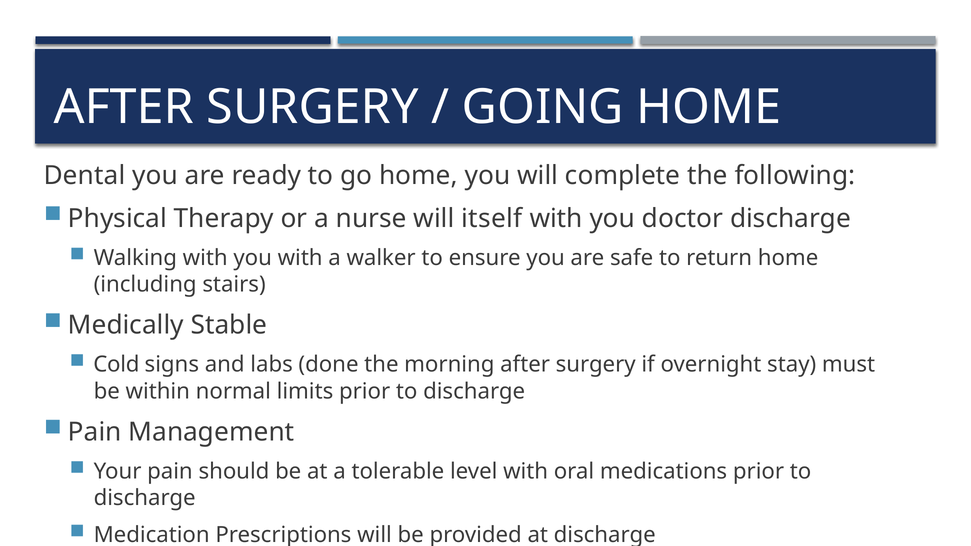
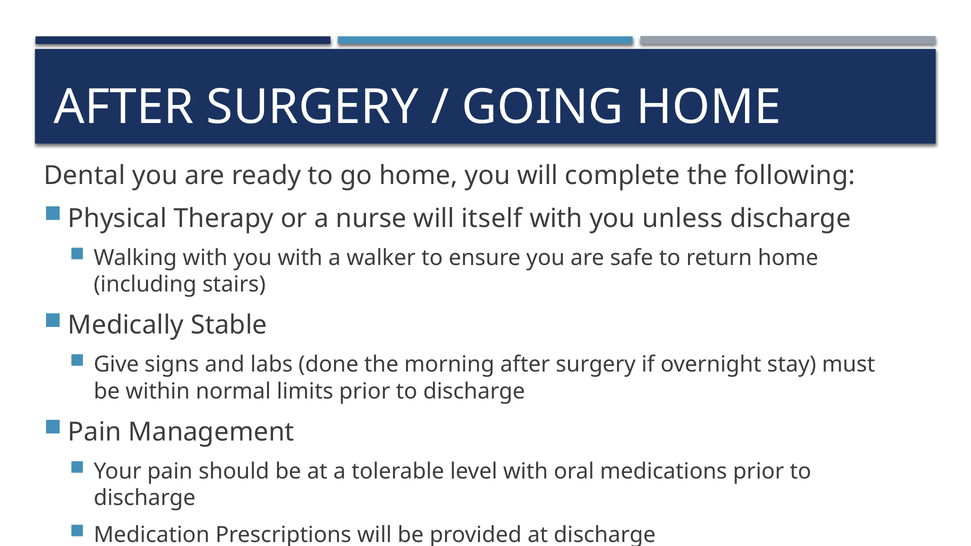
doctor: doctor -> unless
Cold: Cold -> Give
